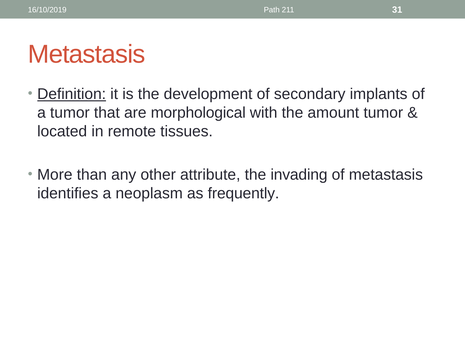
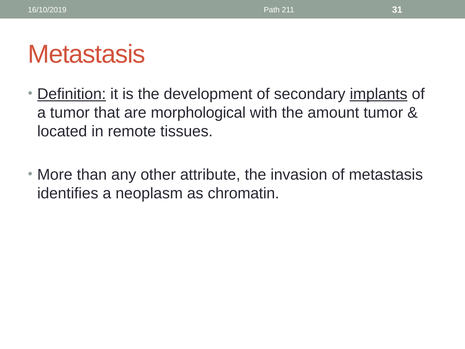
implants underline: none -> present
invading: invading -> invasion
frequently: frequently -> chromatin
